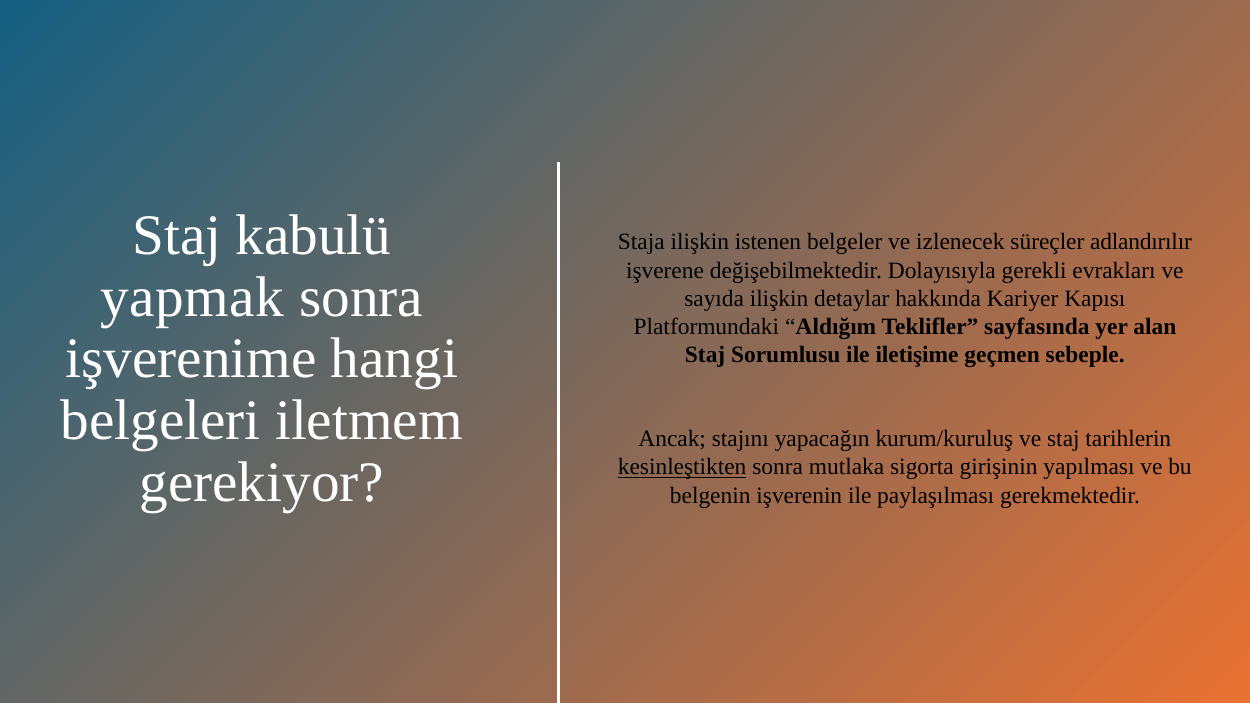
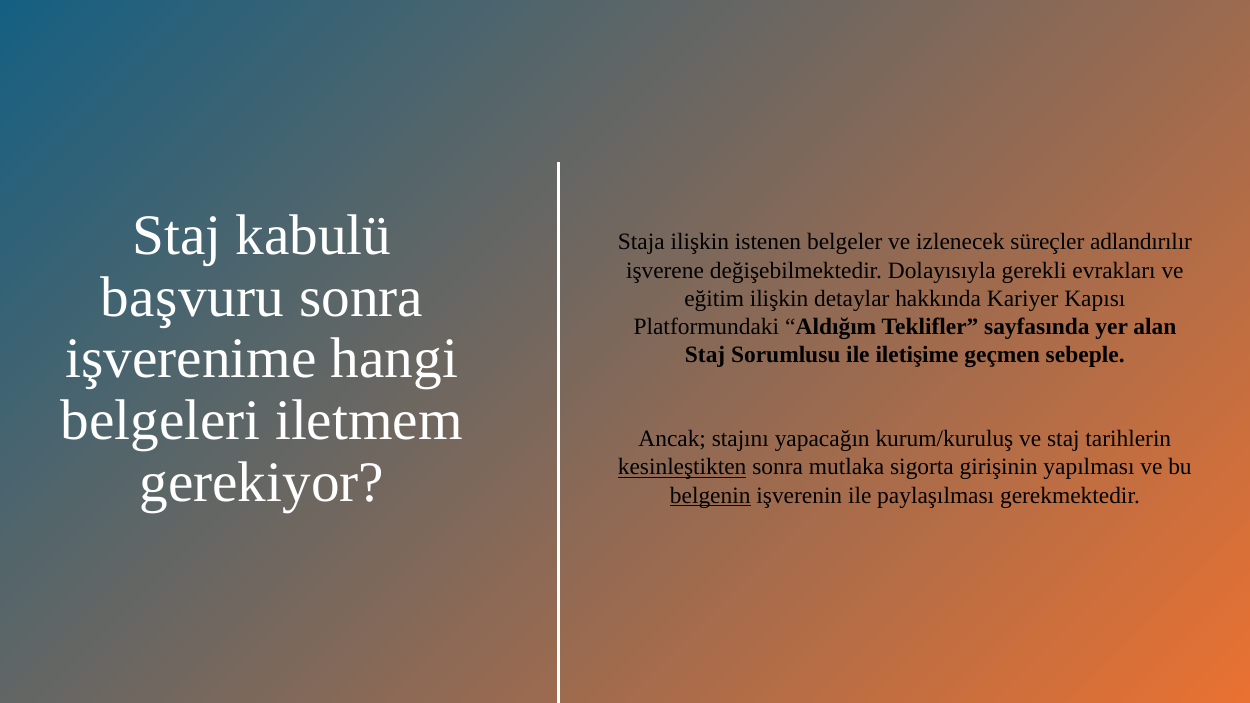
yapmak: yapmak -> başvuru
sayıda: sayıda -> eğitim
belgenin underline: none -> present
